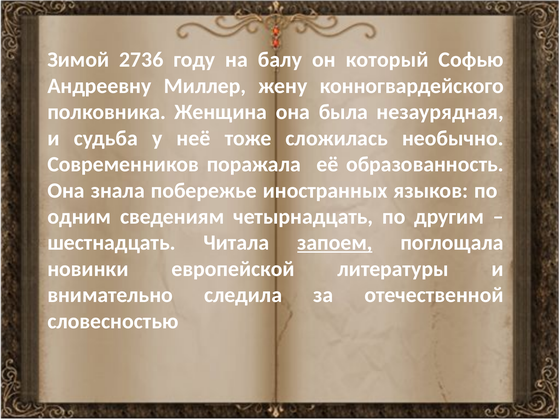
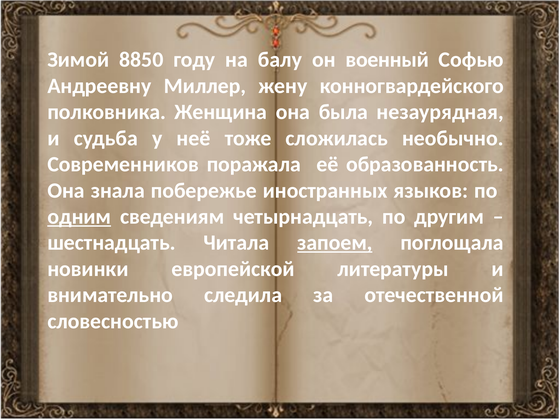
2736: 2736 -> 8850
который: который -> военный
одним underline: none -> present
